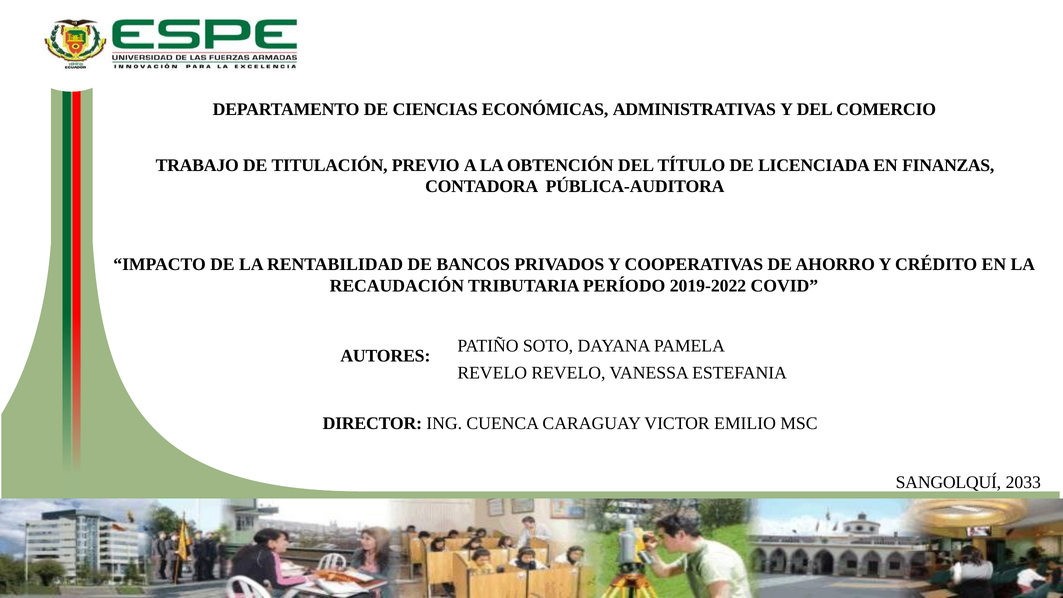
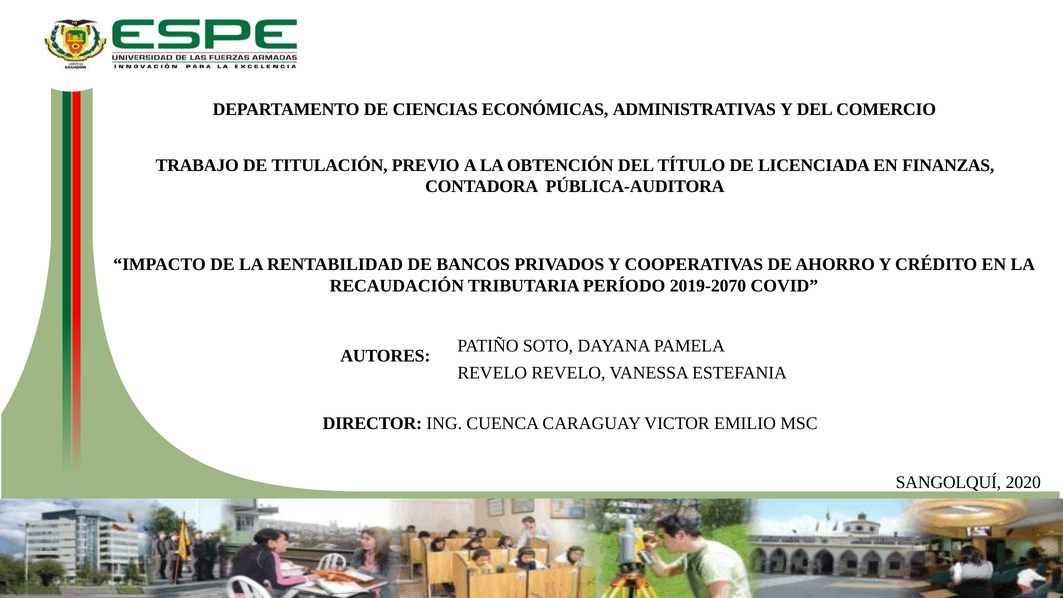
2019-2022: 2019-2022 -> 2019-2070
2033: 2033 -> 2020
